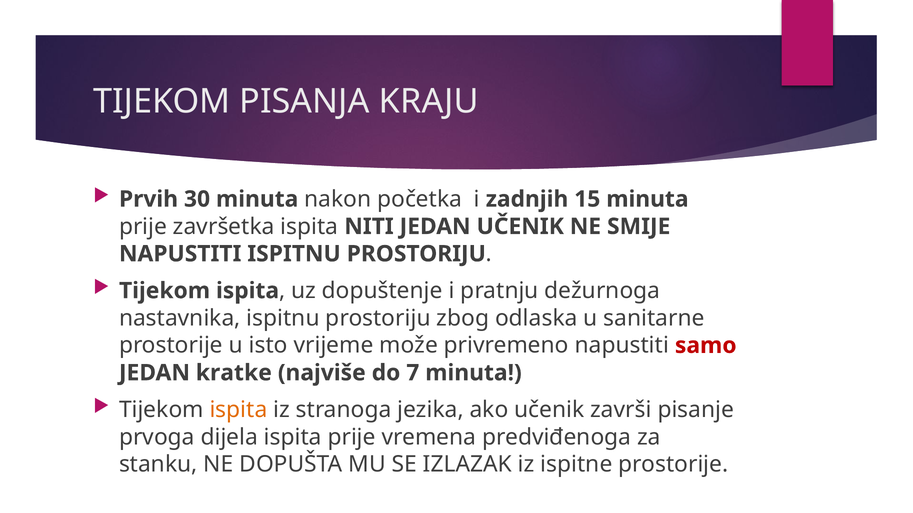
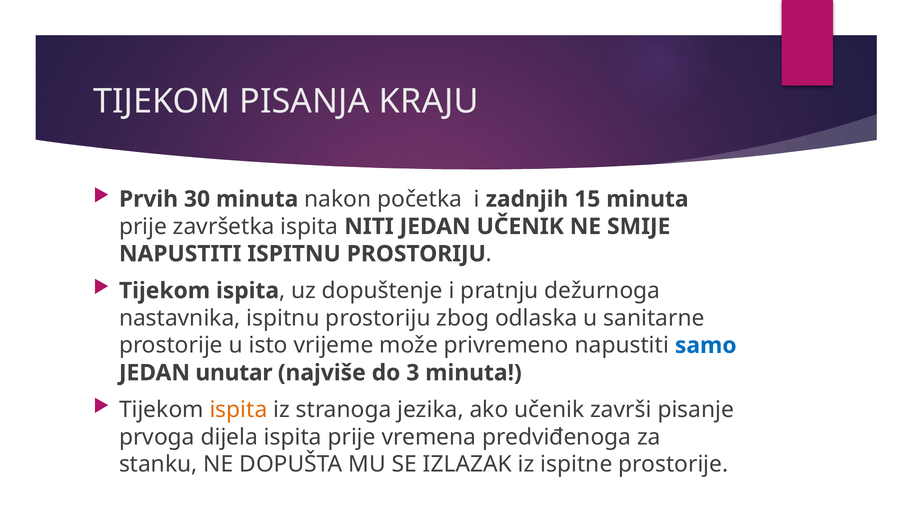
samo colour: red -> blue
kratke: kratke -> unutar
7: 7 -> 3
